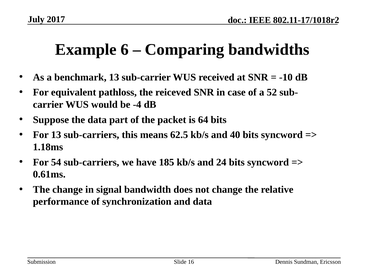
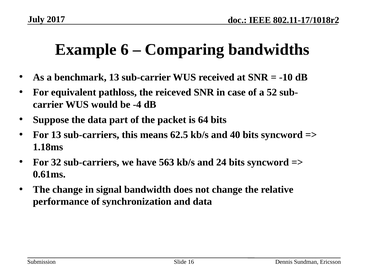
54: 54 -> 32
185: 185 -> 563
